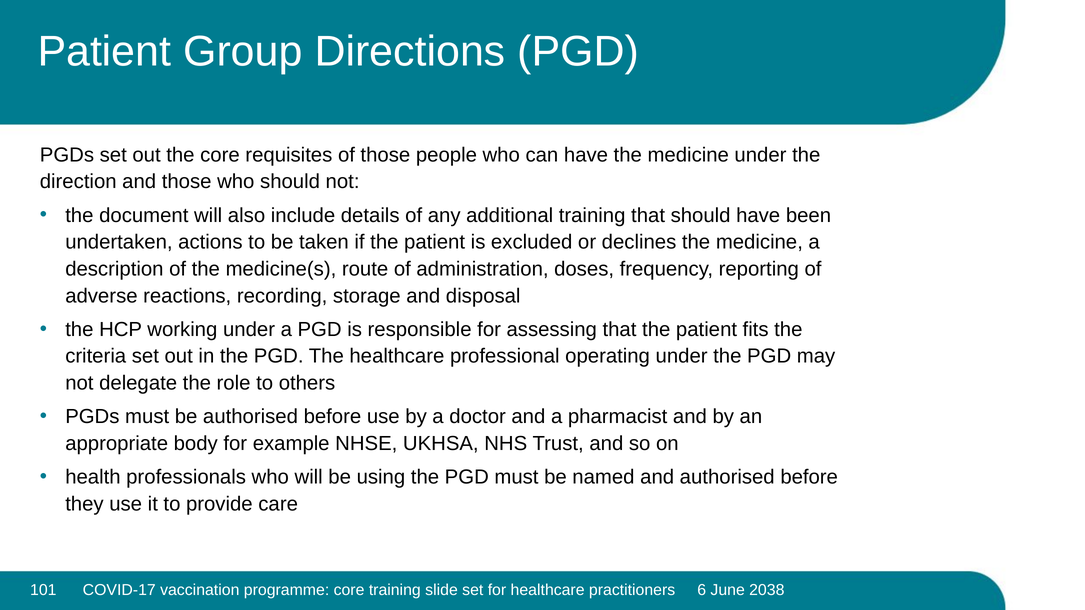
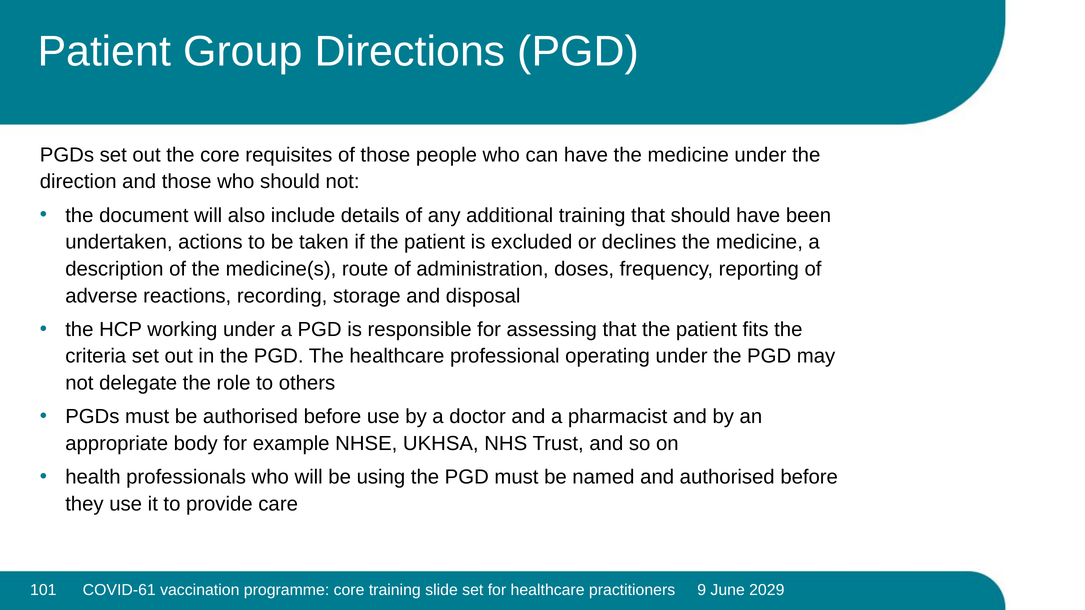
COVID-17: COVID-17 -> COVID-61
6: 6 -> 9
2038: 2038 -> 2029
